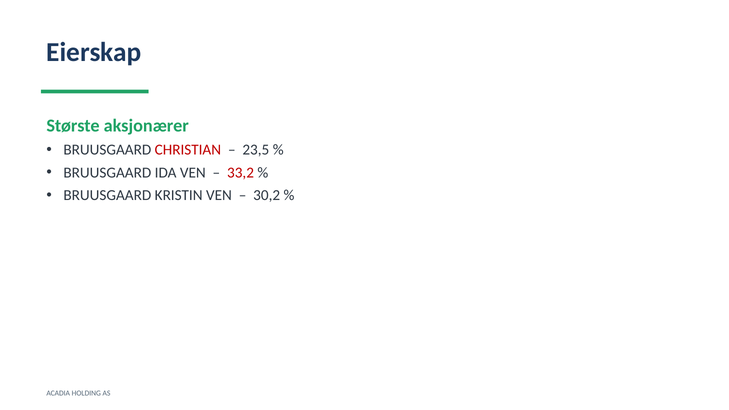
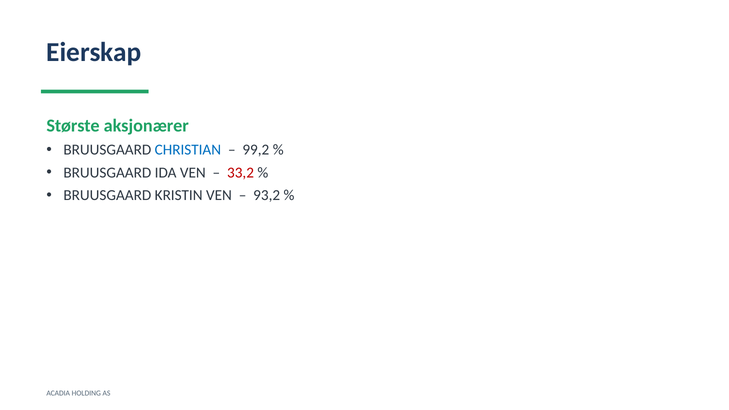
CHRISTIAN colour: red -> blue
23,5: 23,5 -> 99,2
30,2: 30,2 -> 93,2
